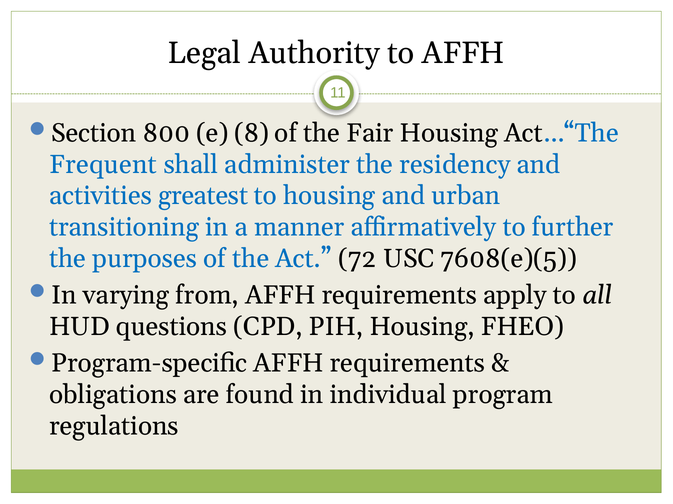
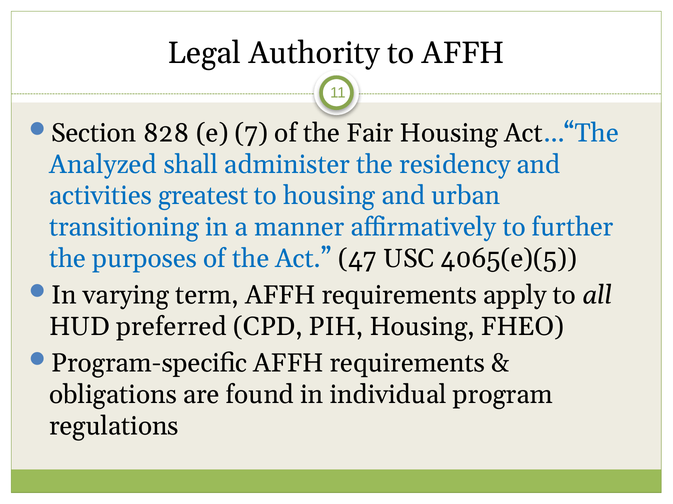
800: 800 -> 828
8: 8 -> 7
Frequent: Frequent -> Analyzed
72: 72 -> 47
7608(e)(5: 7608(e)(5 -> 4065(e)(5
from: from -> term
questions: questions -> preferred
